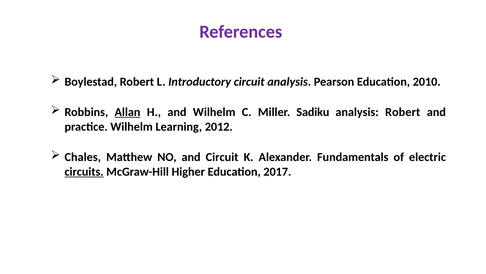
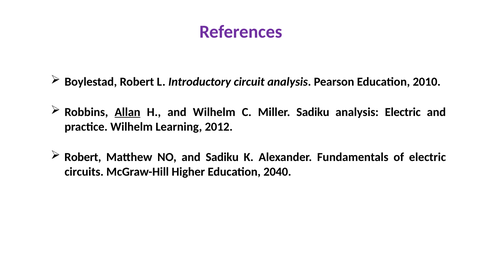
analysis Robert: Robert -> Electric
Chales at (83, 157): Chales -> Robert
and Circuit: Circuit -> Sadiku
circuits underline: present -> none
2017: 2017 -> 2040
